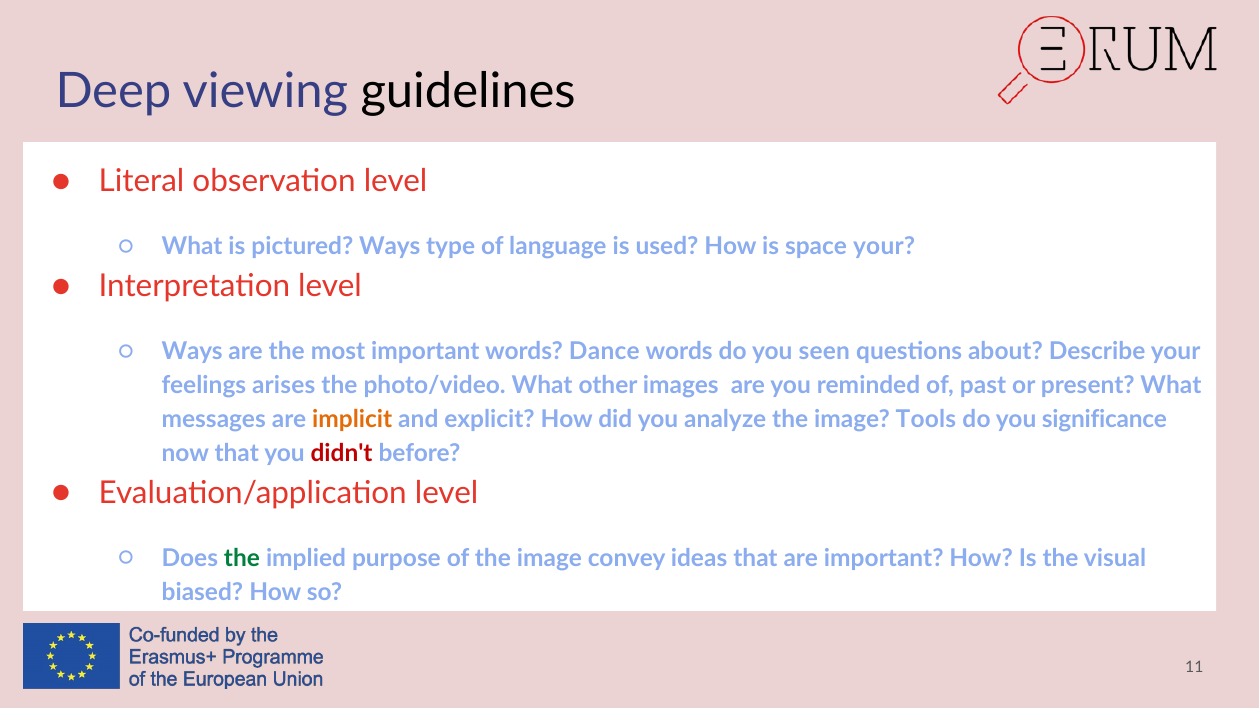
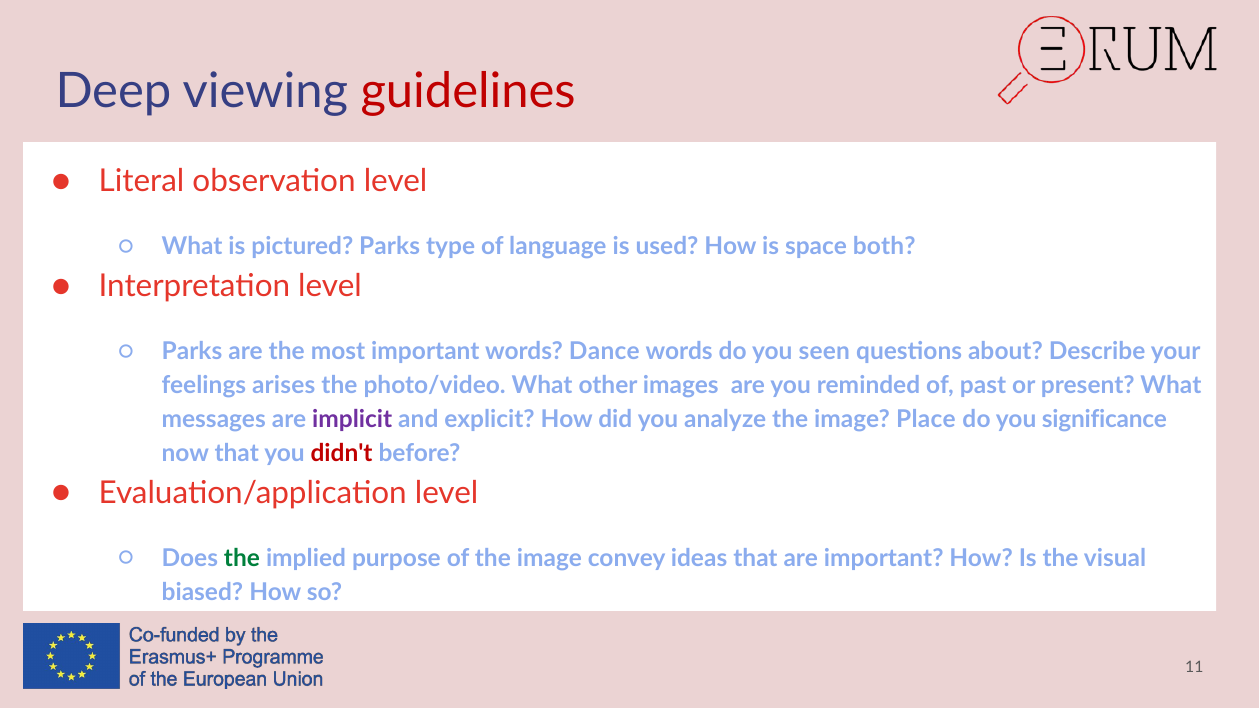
guidelines colour: black -> red
pictured Ways: Ways -> Parks
space your: your -> both
Ways at (192, 352): Ways -> Parks
implicit colour: orange -> purple
Tools: Tools -> Place
